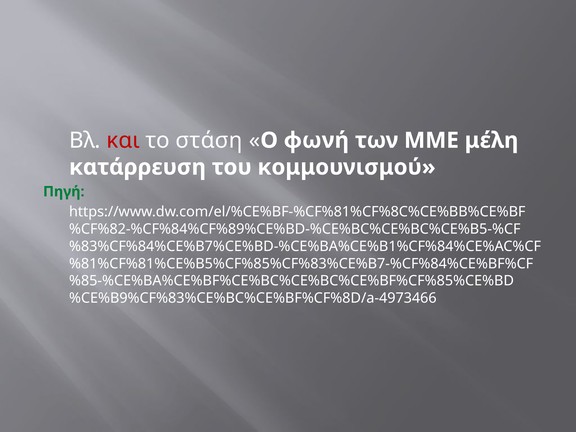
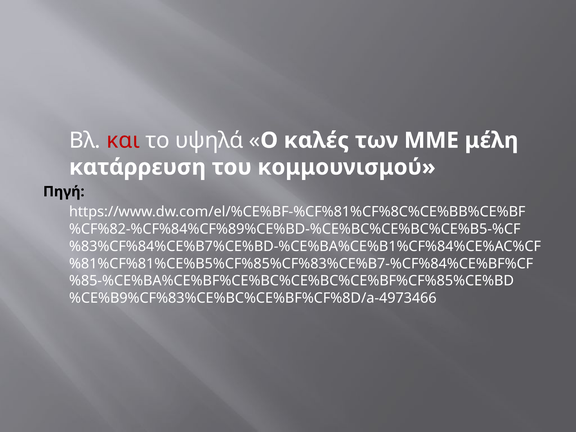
στάση: στάση -> υψηλά
φωνή: φωνή -> καλές
Πηγή colour: green -> black
